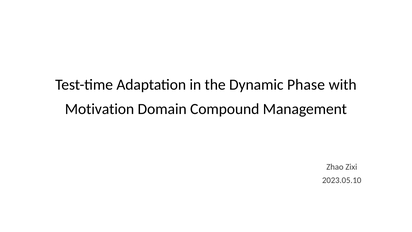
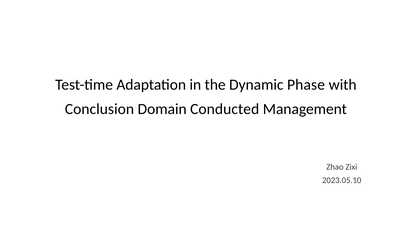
Motivation: Motivation -> Conclusion
Compound: Compound -> Conducted
